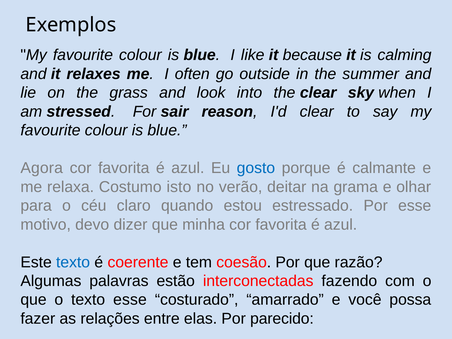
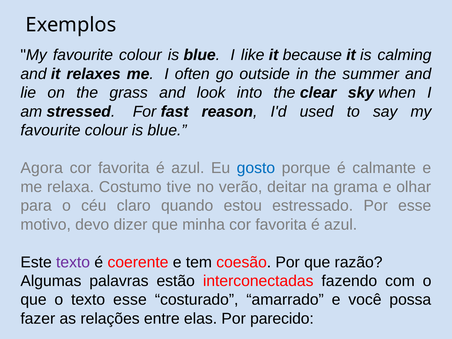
sair: sair -> fast
I'd clear: clear -> used
isto: isto -> tive
texto at (73, 262) colour: blue -> purple
